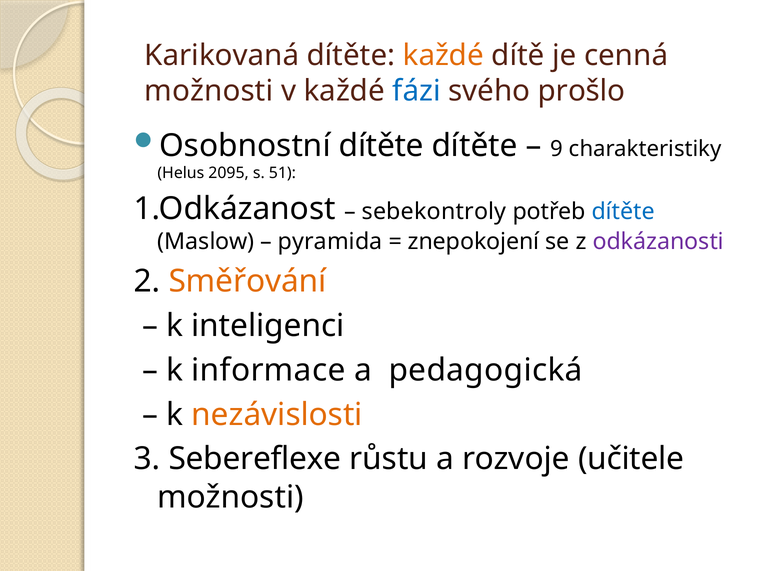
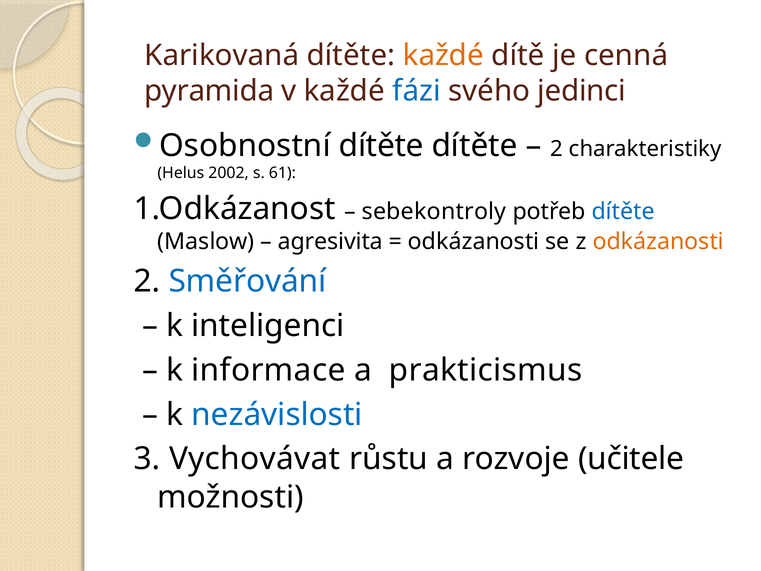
možnosti at (209, 91): možnosti -> pyramida
prošlo: prošlo -> jedinci
9 at (557, 149): 9 -> 2
2095: 2095 -> 2002
51: 51 -> 61
pyramida: pyramida -> agresivita
znepokojení at (474, 241): znepokojení -> odkázanosti
odkázanosti at (658, 241) colour: purple -> orange
Směřování colour: orange -> blue
pedagogická: pedagogická -> prakticismus
nezávislosti colour: orange -> blue
Sebereflexe: Sebereflexe -> Vychovávat
